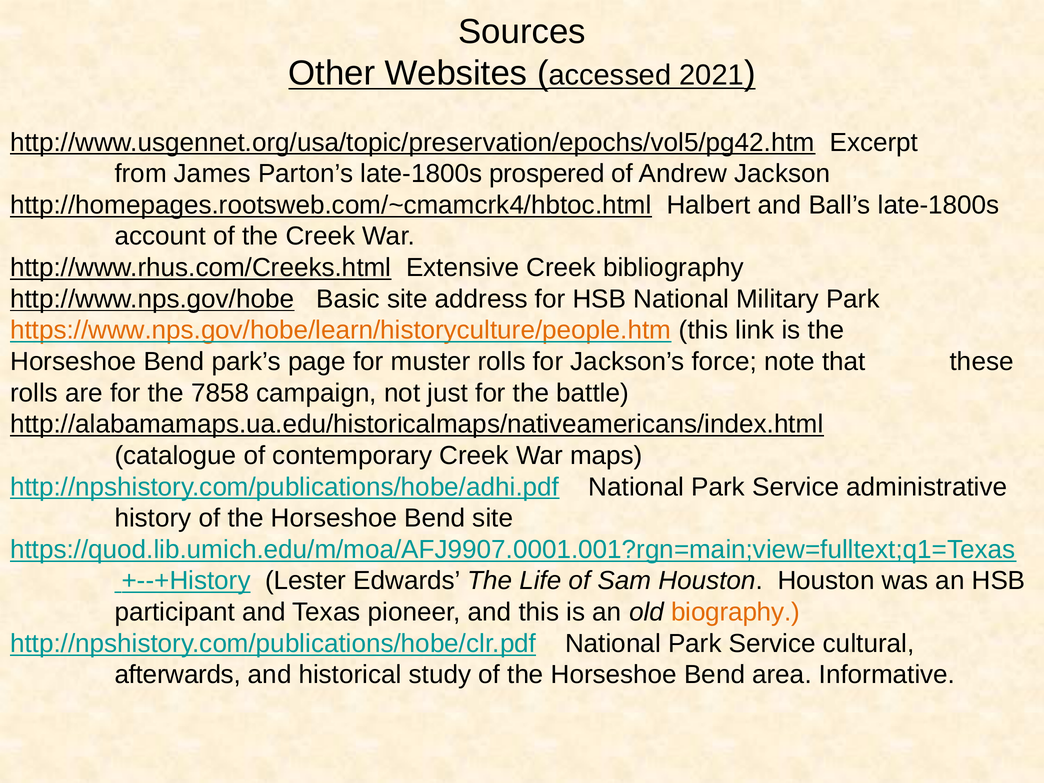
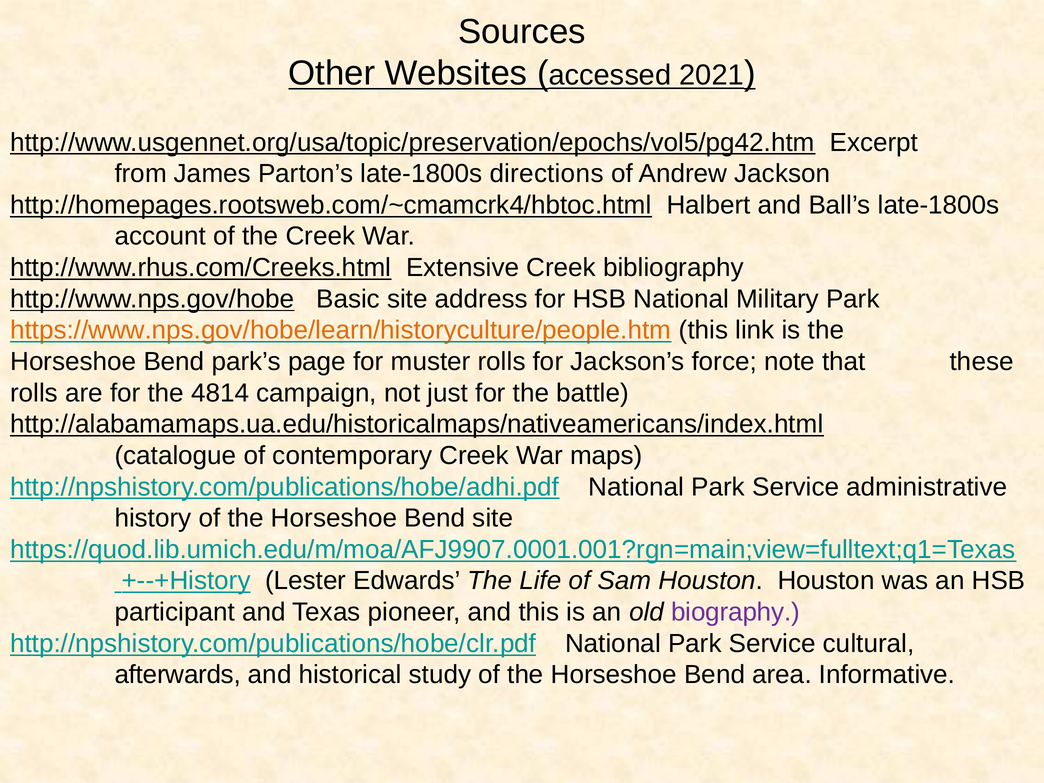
prospered: prospered -> directions
7858: 7858 -> 4814
biography colour: orange -> purple
